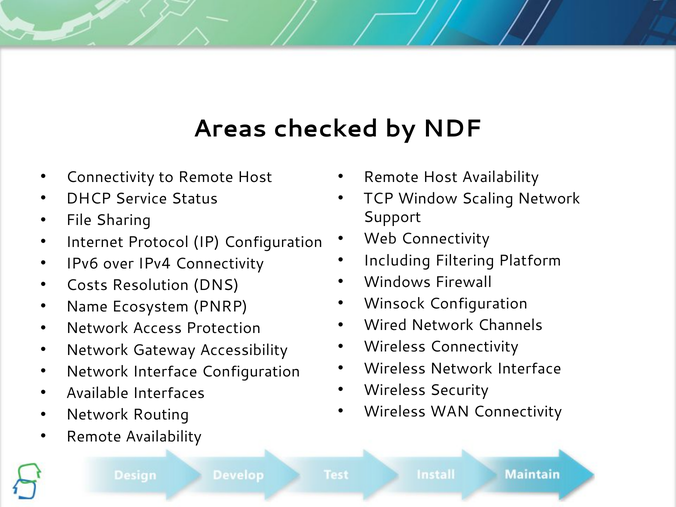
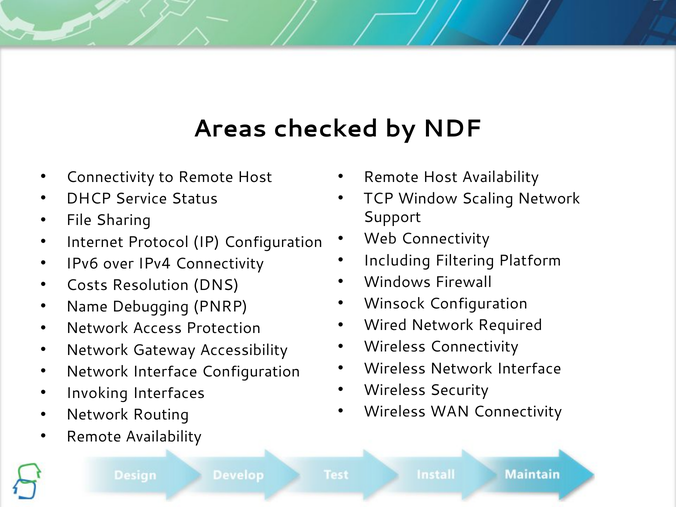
Ecosystem: Ecosystem -> Debugging
Channels: Channels -> Required
Available: Available -> Invoking
